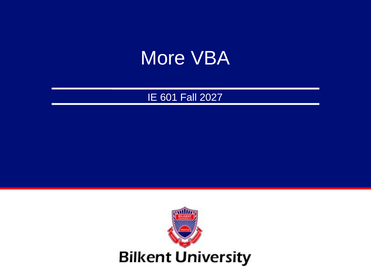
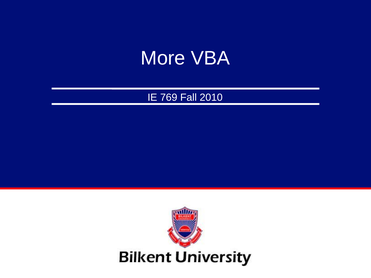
601: 601 -> 769
2027: 2027 -> 2010
